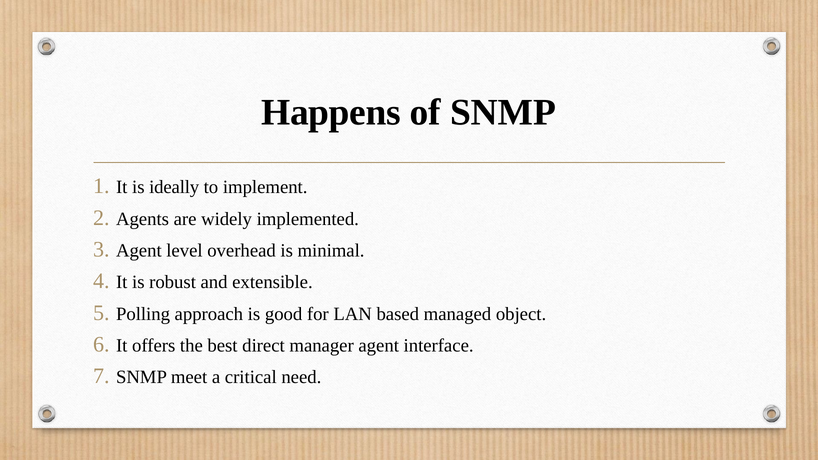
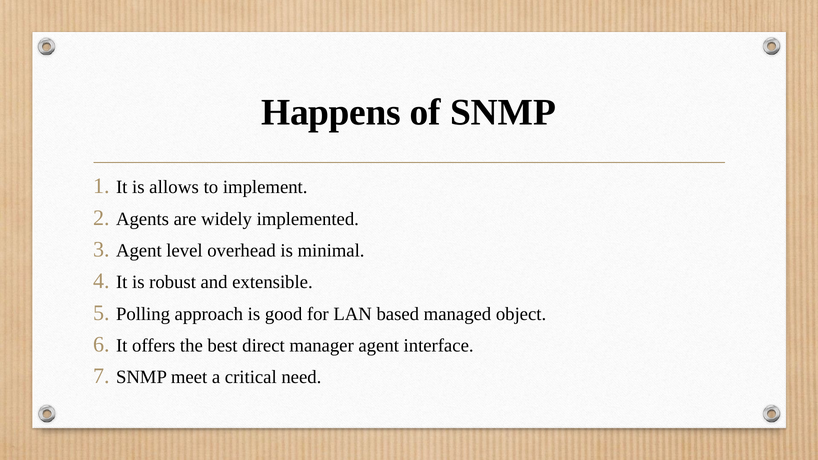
ideally: ideally -> allows
